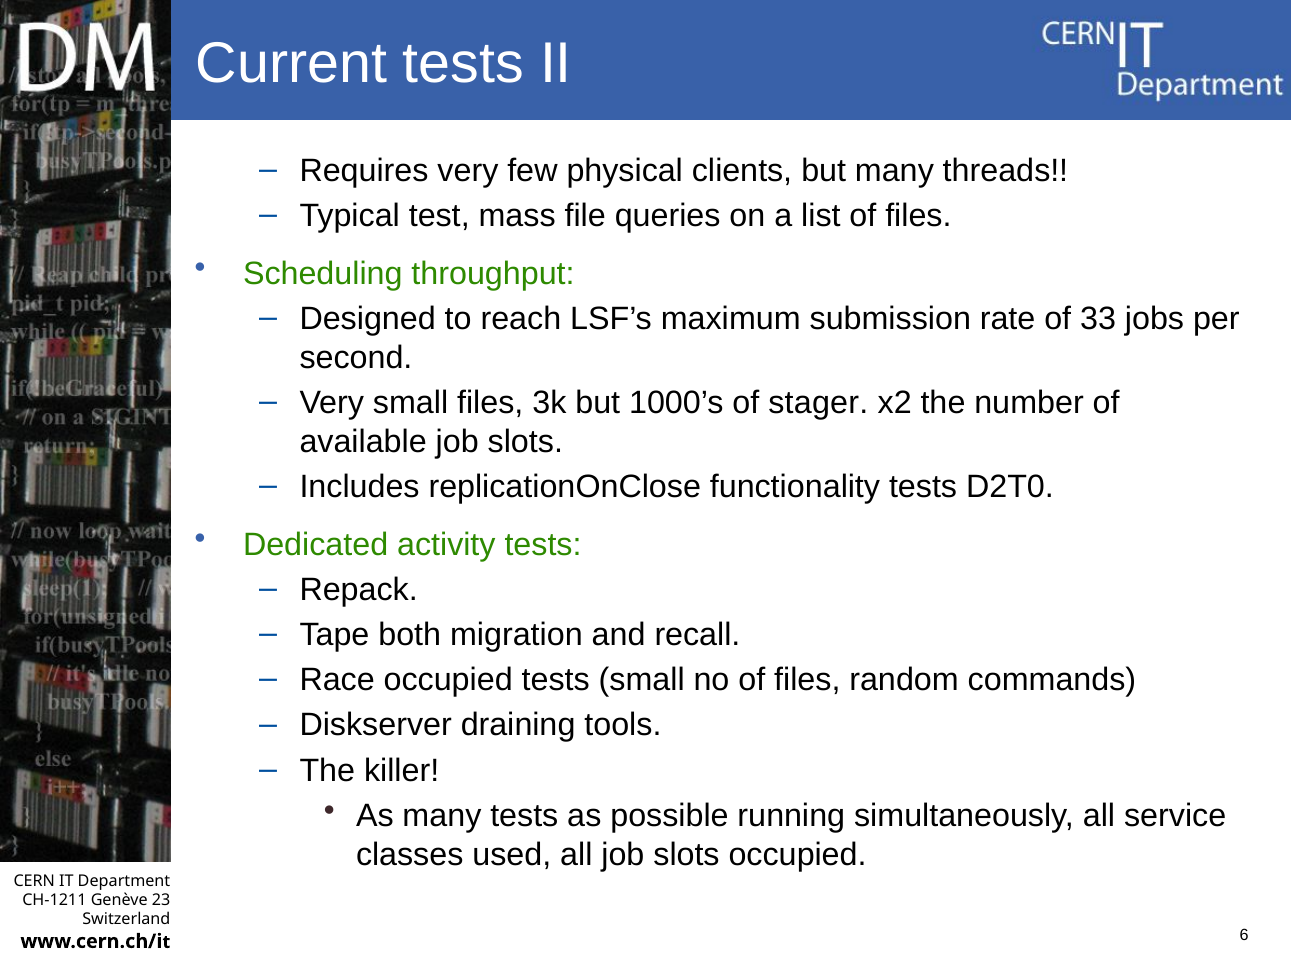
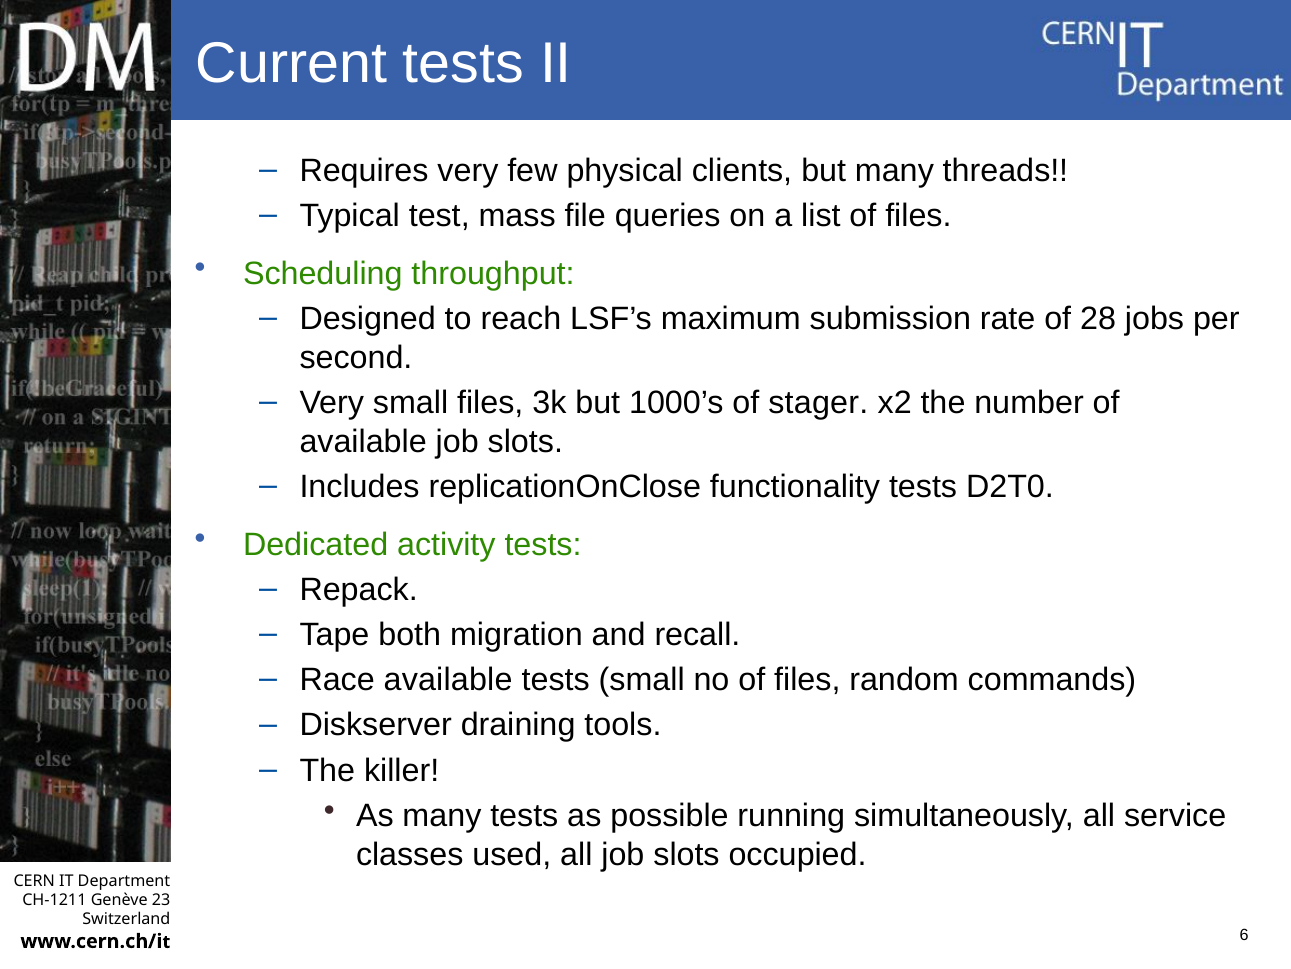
33: 33 -> 28
Race occupied: occupied -> available
